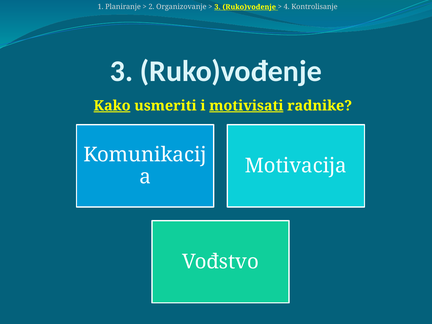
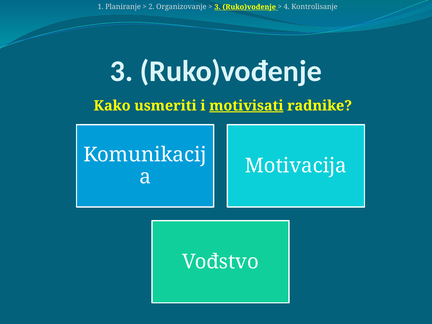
Kako underline: present -> none
